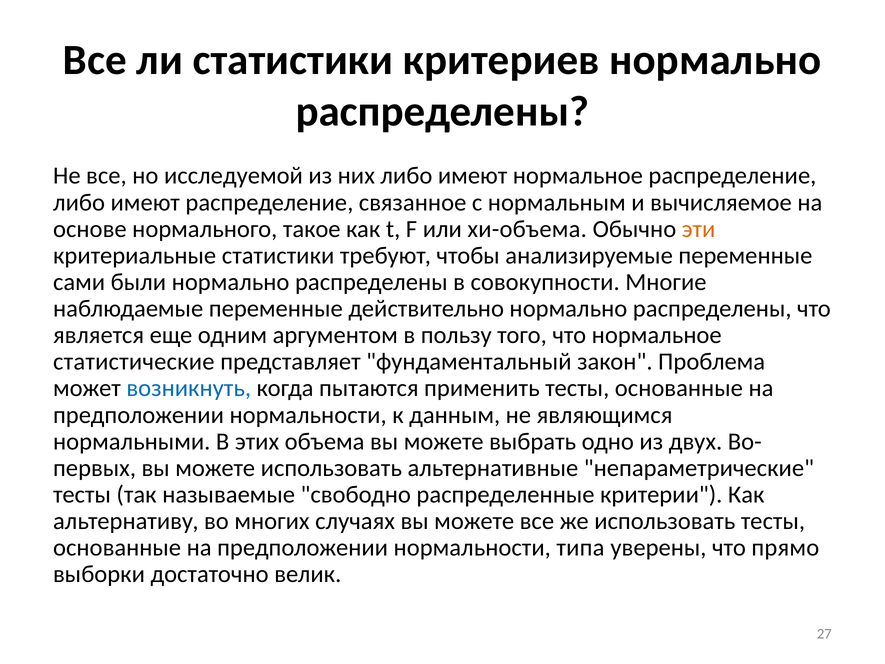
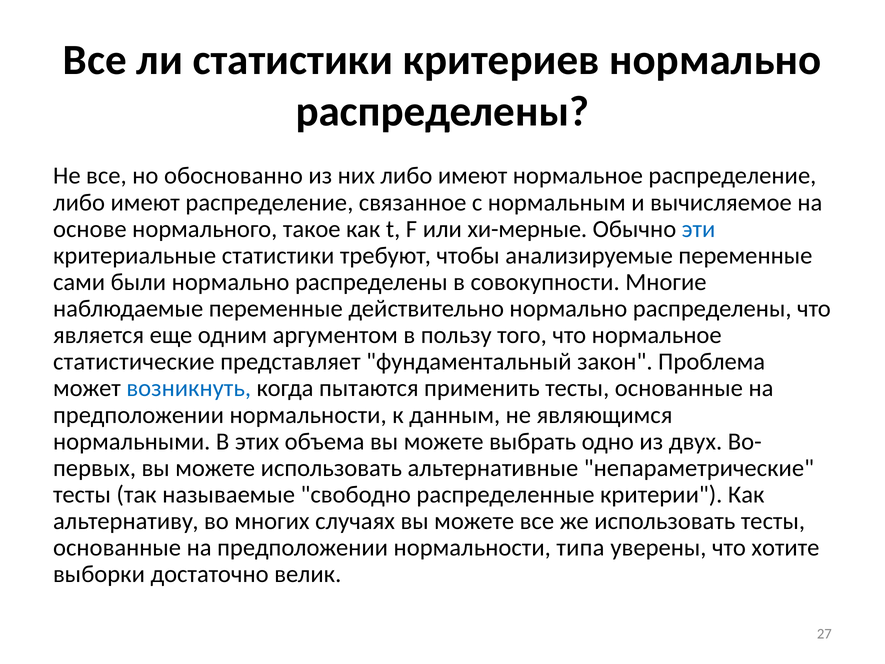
исследуемой: исследуемой -> обоснованно
хи-объема: хи-объема -> хи-мерные
эти colour: orange -> blue
прямо: прямо -> хотите
